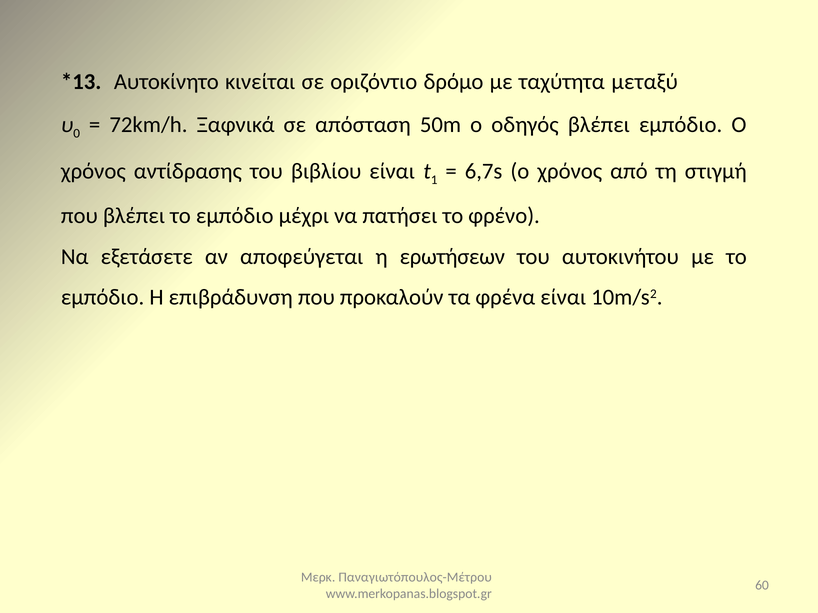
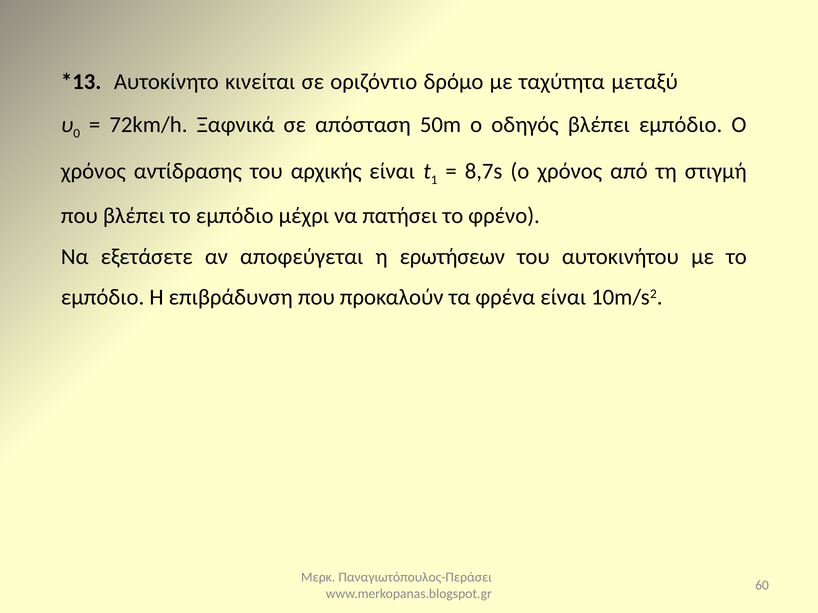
βιβλίου: βιβλίου -> αρχικής
6,7s: 6,7s -> 8,7s
Παναγιωτόπουλος-Μέτρου: Παναγιωτόπουλος-Μέτρου -> Παναγιωτόπουλος-Περάσει
